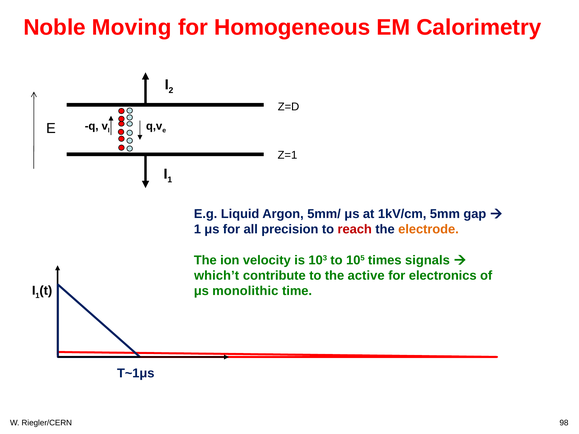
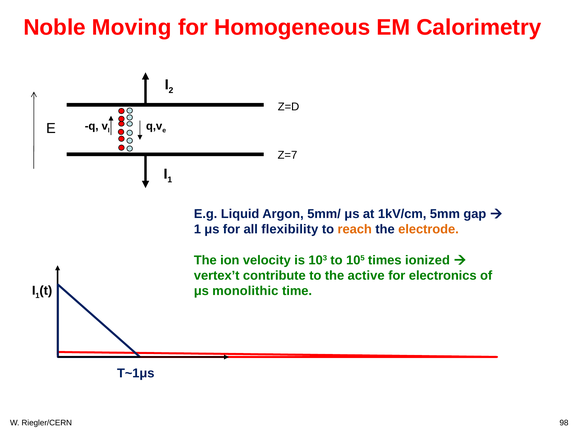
Z=1: Z=1 -> Z=7
precision: precision -> flexibility
reach colour: red -> orange
signals: signals -> ionized
which’t: which’t -> vertex’t
